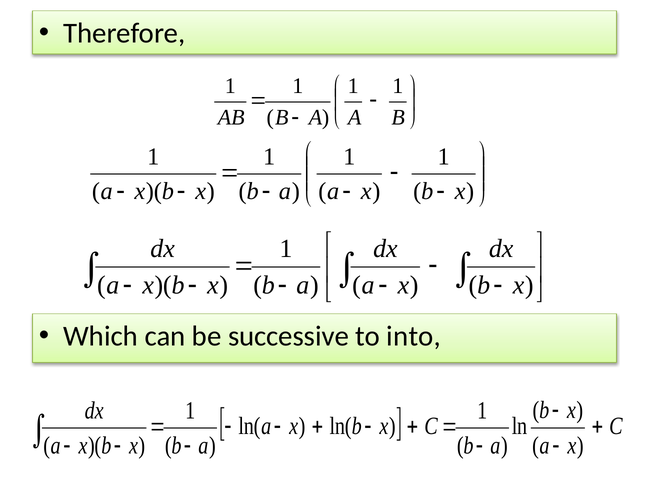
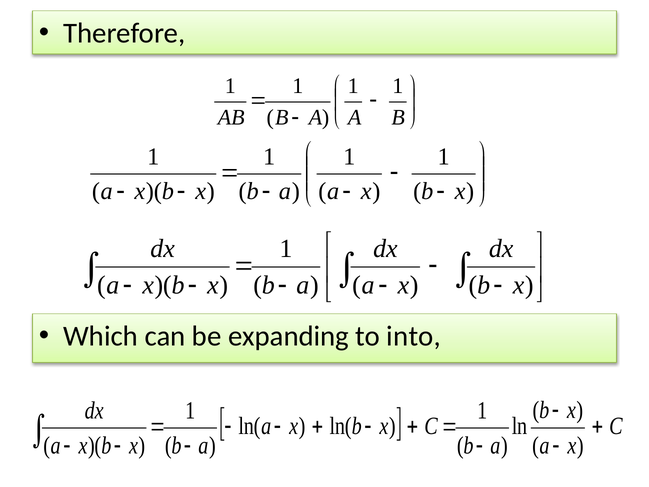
successive: successive -> expanding
